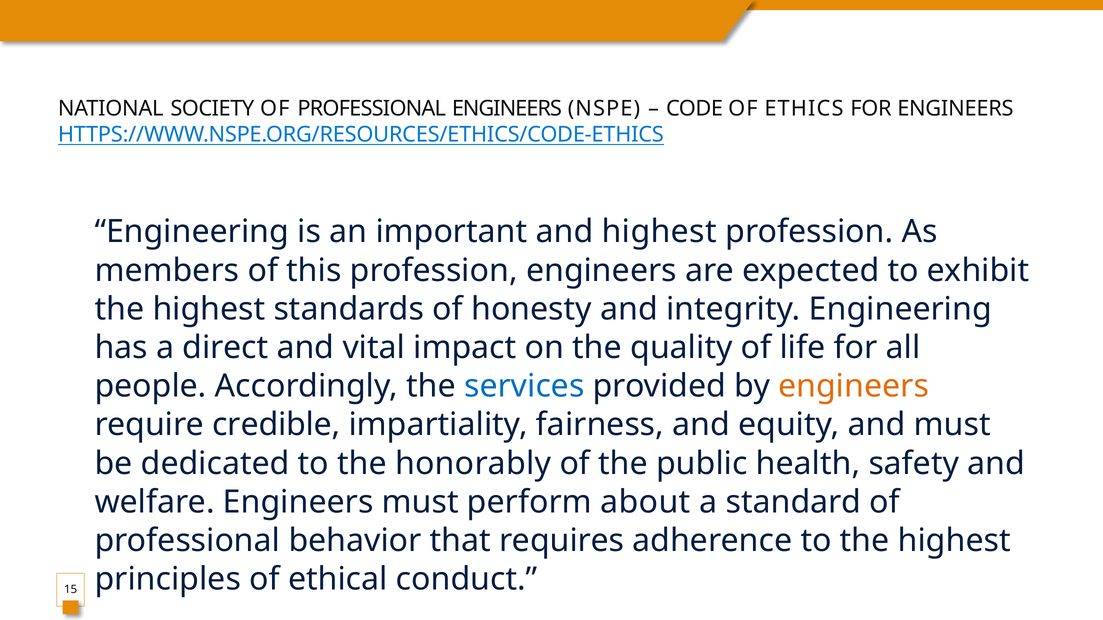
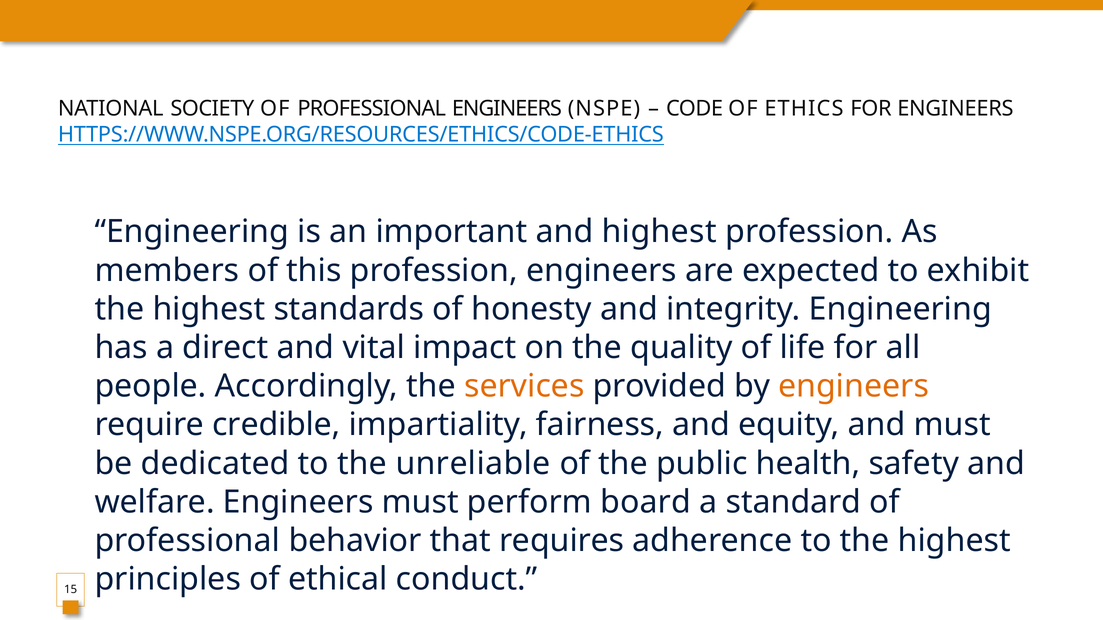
services colour: blue -> orange
honorably: honorably -> unreliable
about: about -> board
